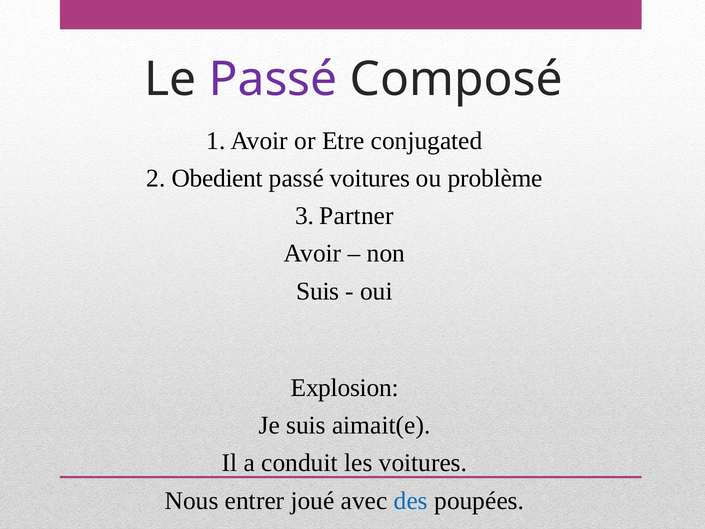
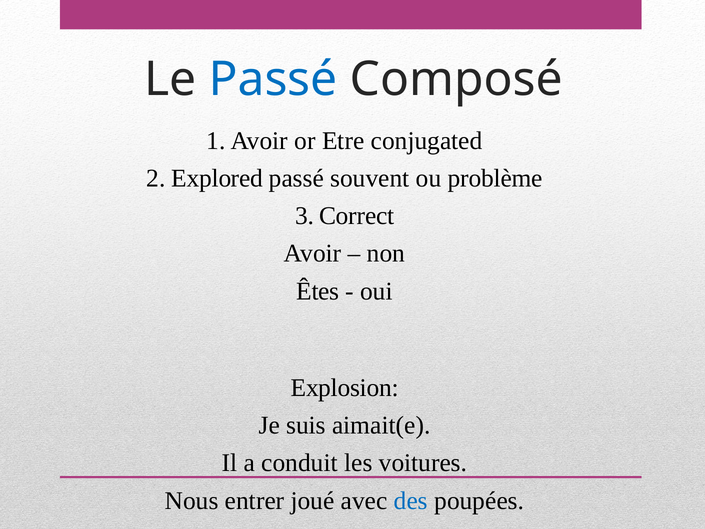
Passé at (273, 80) colour: purple -> blue
Obedient: Obedient -> Explored
passé voitures: voitures -> souvent
Partner: Partner -> Correct
Suis at (318, 291): Suis -> Êtes
